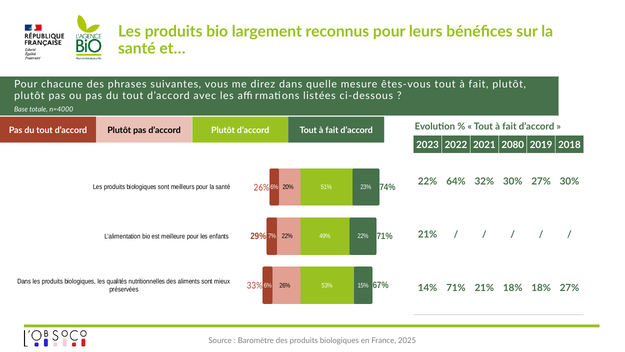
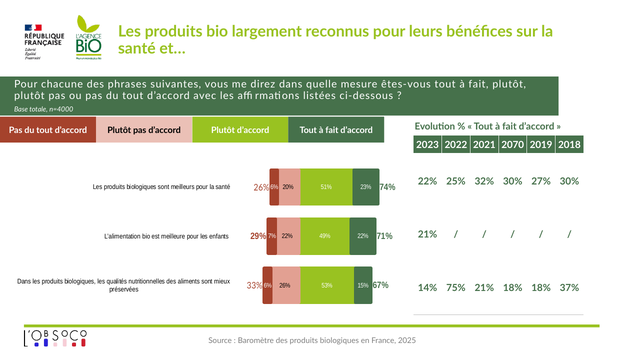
2080: 2080 -> 2070
64%: 64% -> 25%
14% 71%: 71% -> 75%
18% 27%: 27% -> 37%
